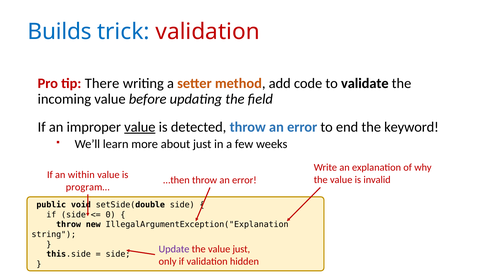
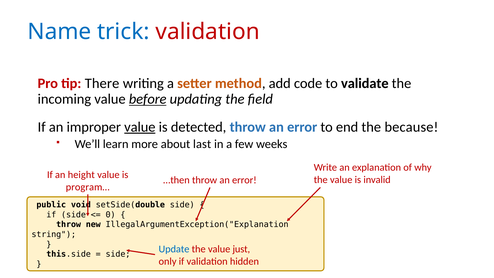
Builds: Builds -> Name
before underline: none -> present
keyword: keyword -> because
about just: just -> last
within: within -> height
Update colour: purple -> blue
